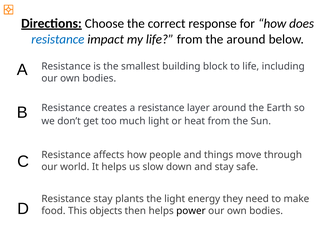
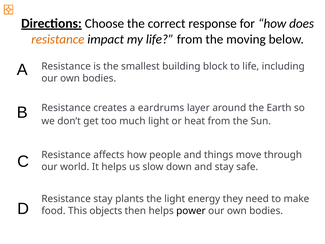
resistance at (58, 39) colour: blue -> orange
the around: around -> moving
a resistance: resistance -> eardrums
